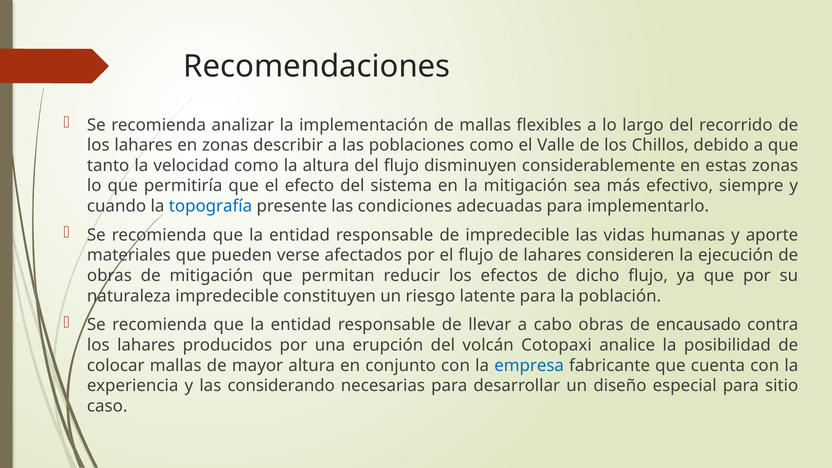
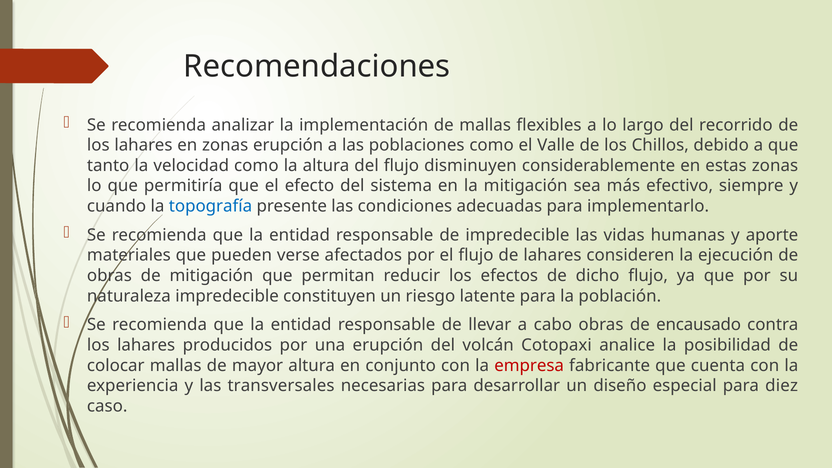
zonas describir: describir -> erupción
empresa colour: blue -> red
considerando: considerando -> transversales
sitio: sitio -> diez
